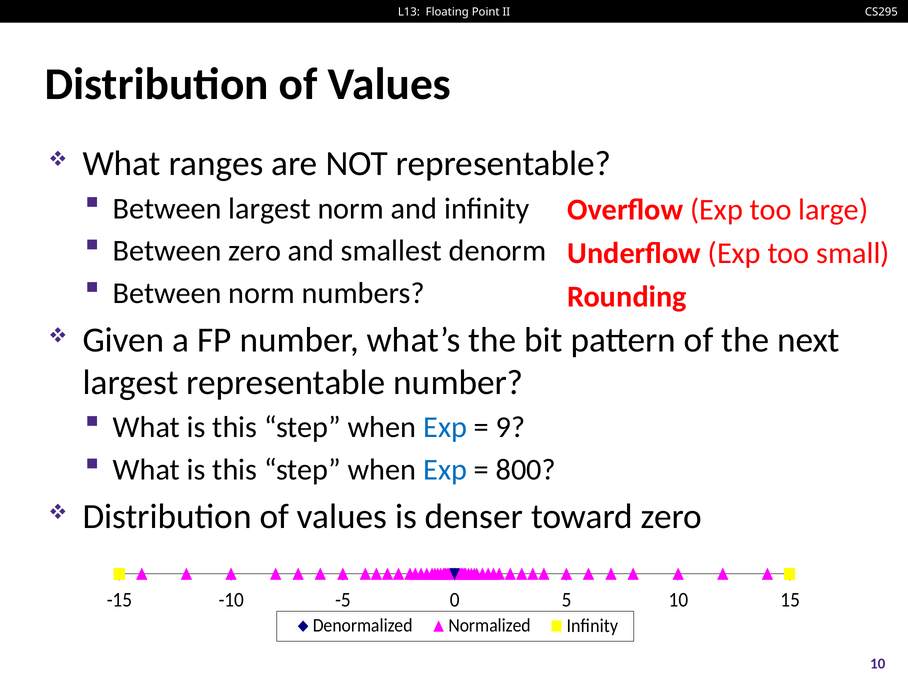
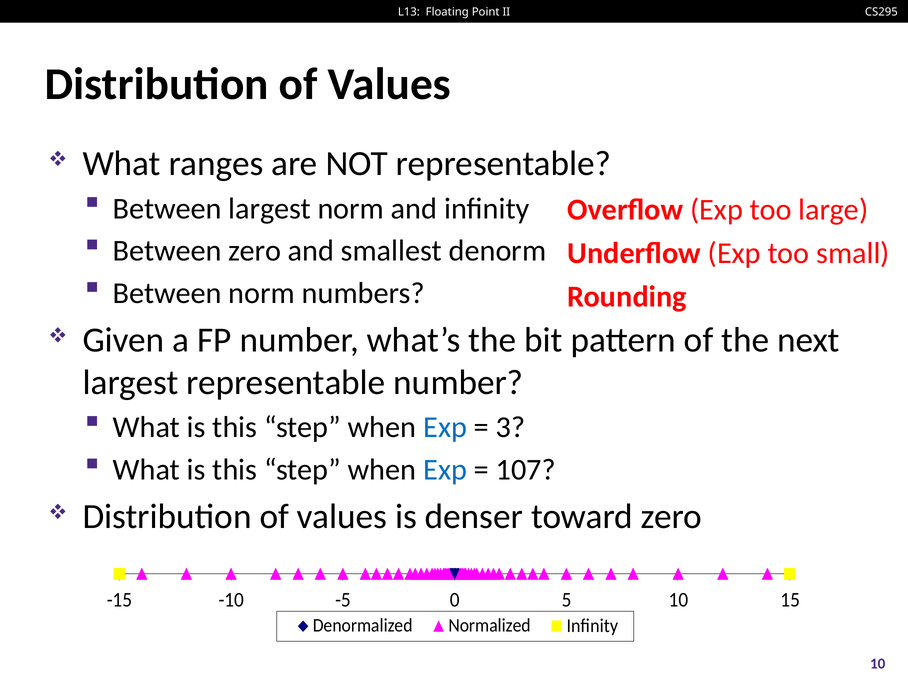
9: 9 -> 3
800: 800 -> 107
